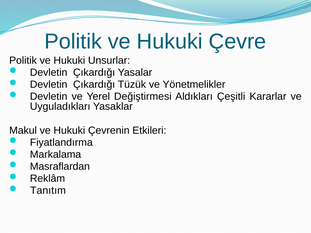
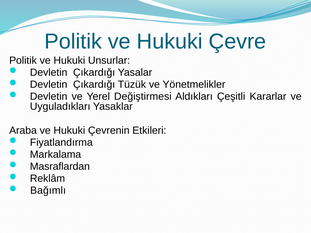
Makul: Makul -> Araba
Tanıtım: Tanıtım -> Bağımlı
